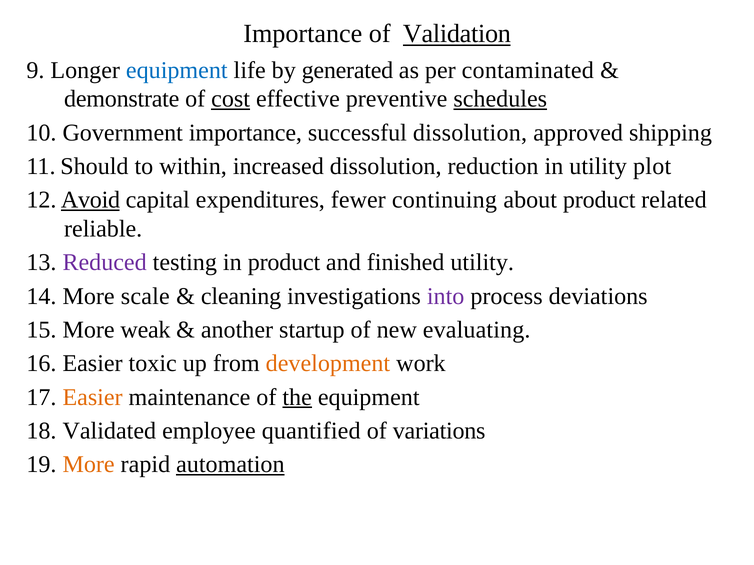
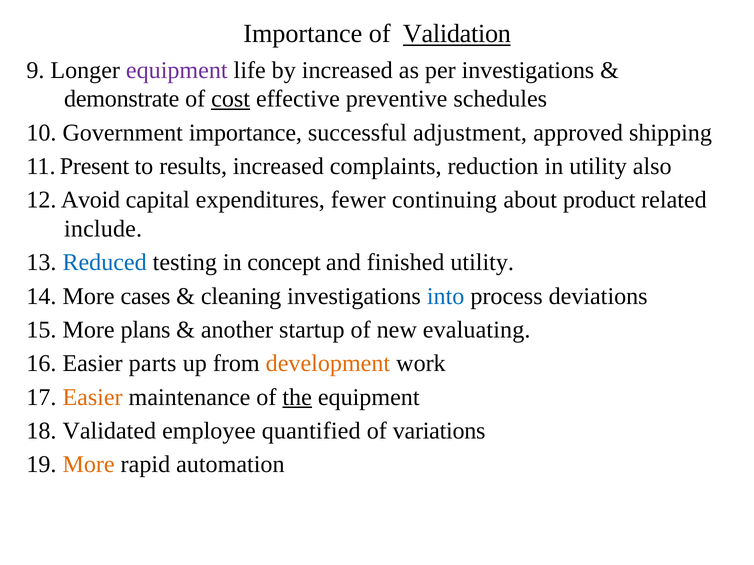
equipment at (177, 70) colour: blue -> purple
by generated: generated -> increased
per contaminated: contaminated -> investigations
schedules underline: present -> none
successful dissolution: dissolution -> adjustment
Should: Should -> Present
within: within -> results
increased dissolution: dissolution -> complaints
plot: plot -> also
Avoid underline: present -> none
reliable: reliable -> include
Reduced colour: purple -> blue
in product: product -> concept
scale: scale -> cases
into colour: purple -> blue
weak: weak -> plans
toxic: toxic -> parts
automation underline: present -> none
